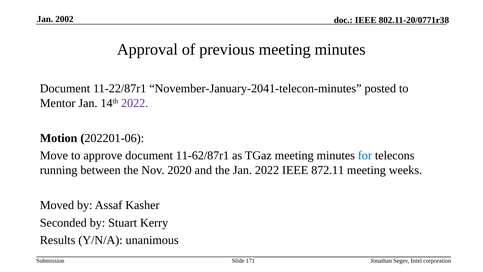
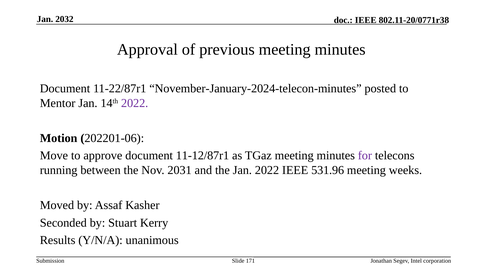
2002: 2002 -> 2032
November-January-2041-telecon-minutes: November-January-2041-telecon-minutes -> November-January-2024-telecon-minutes
11-62/87r1: 11-62/87r1 -> 11-12/87r1
for colour: blue -> purple
2020: 2020 -> 2031
872.11: 872.11 -> 531.96
